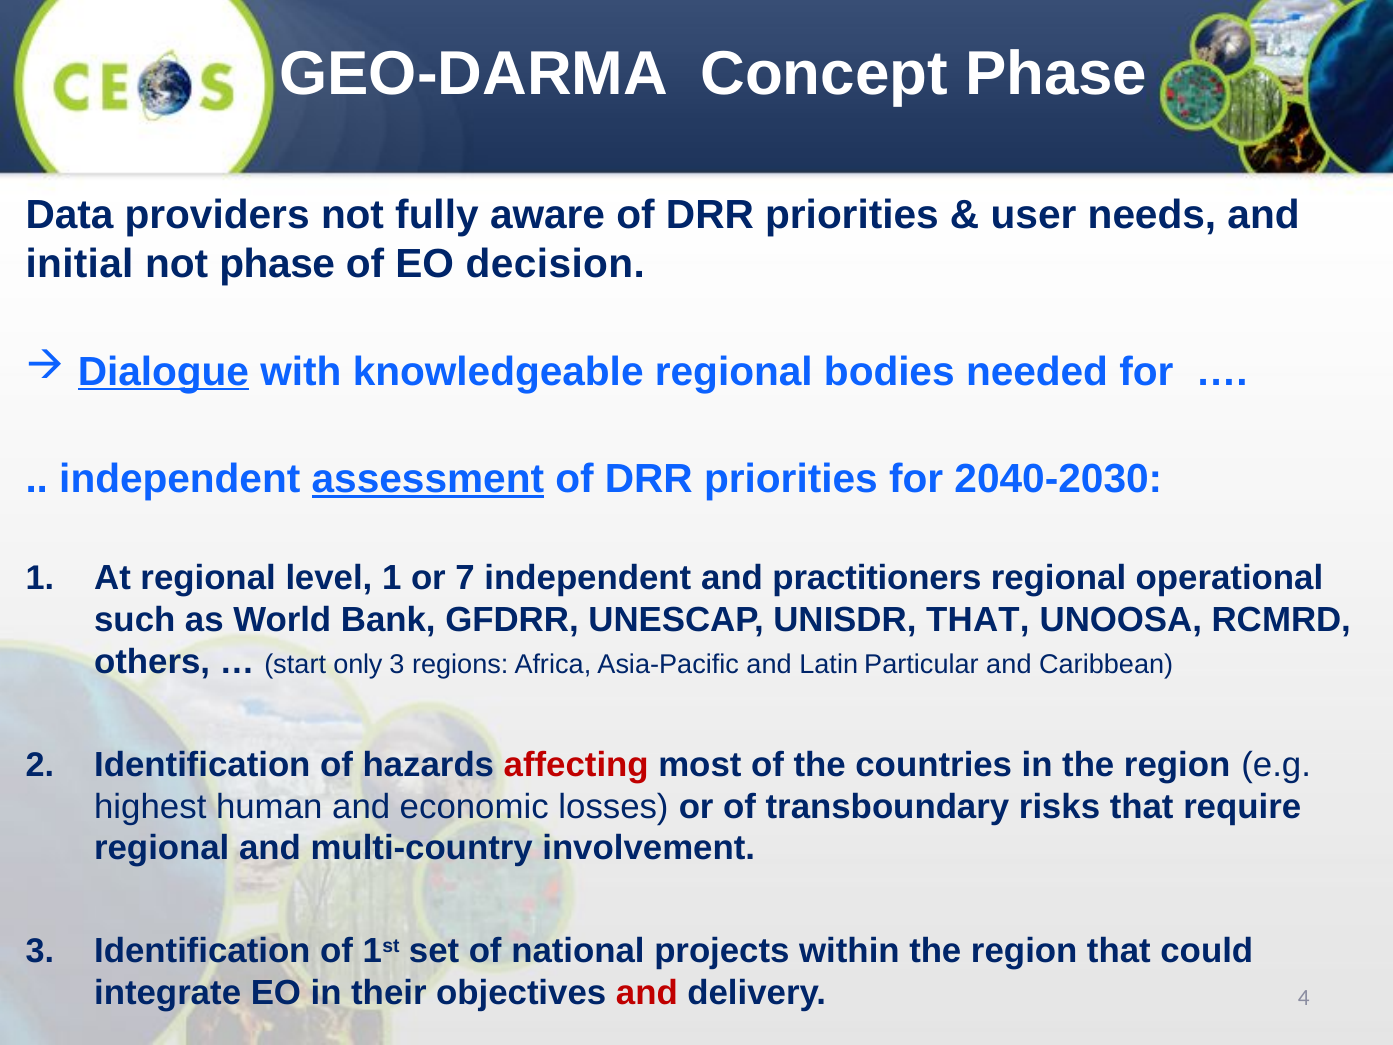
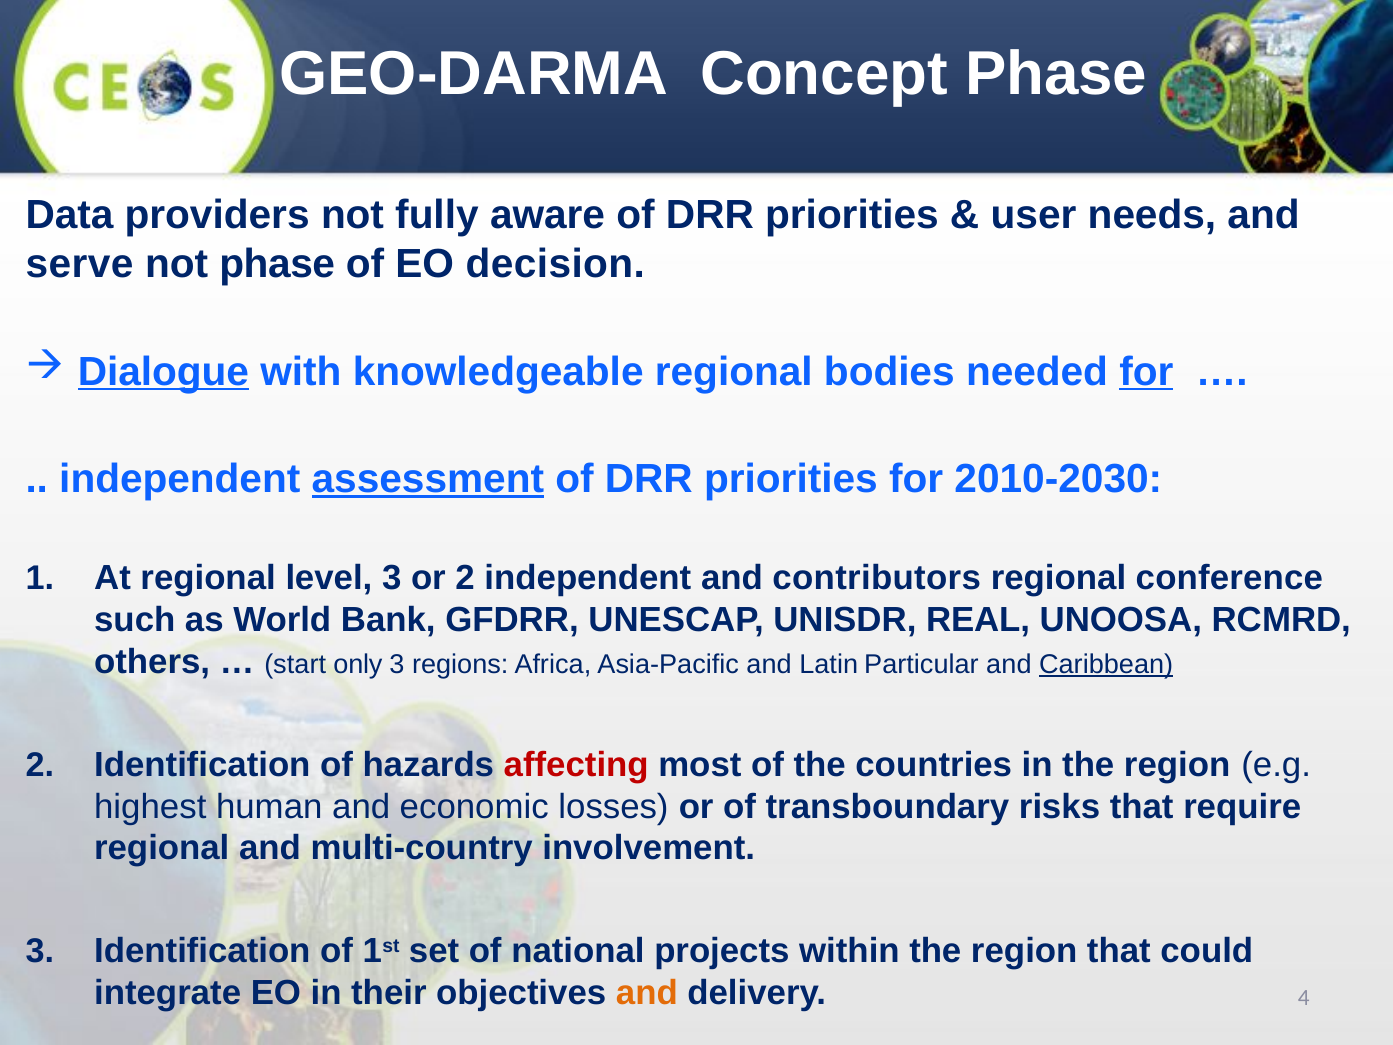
initial: initial -> serve
for at (1146, 372) underline: none -> present
2040-2030: 2040-2030 -> 2010-2030
level 1: 1 -> 3
or 7: 7 -> 2
practitioners: practitioners -> contributors
operational: operational -> conference
UNISDR THAT: THAT -> REAL
Caribbean underline: none -> present
and at (647, 993) colour: red -> orange
